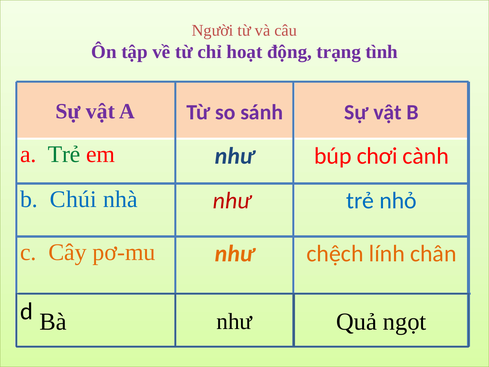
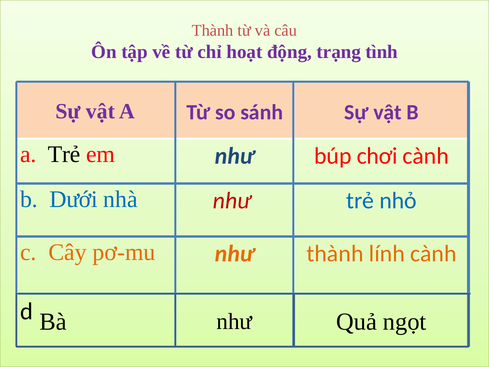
Người at (213, 30): Người -> Thành
Trẻ at (64, 154) colour: green -> black
Chúi: Chúi -> Dưới
như chệch: chệch -> thành
lính chân: chân -> cành
